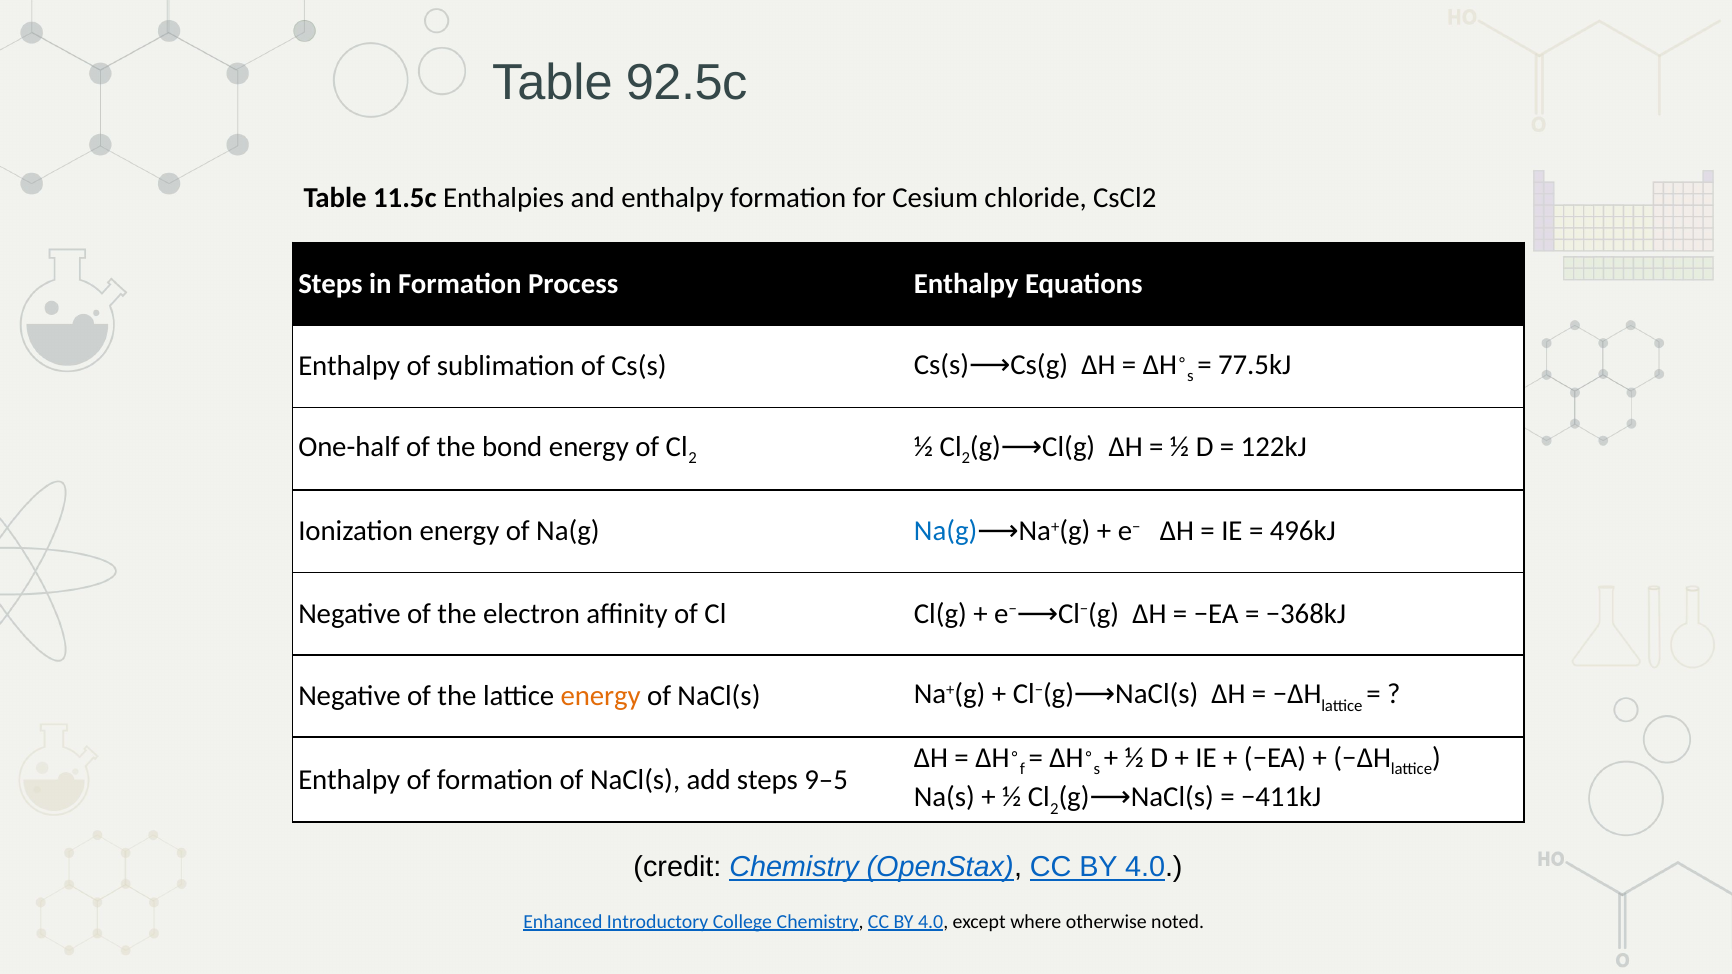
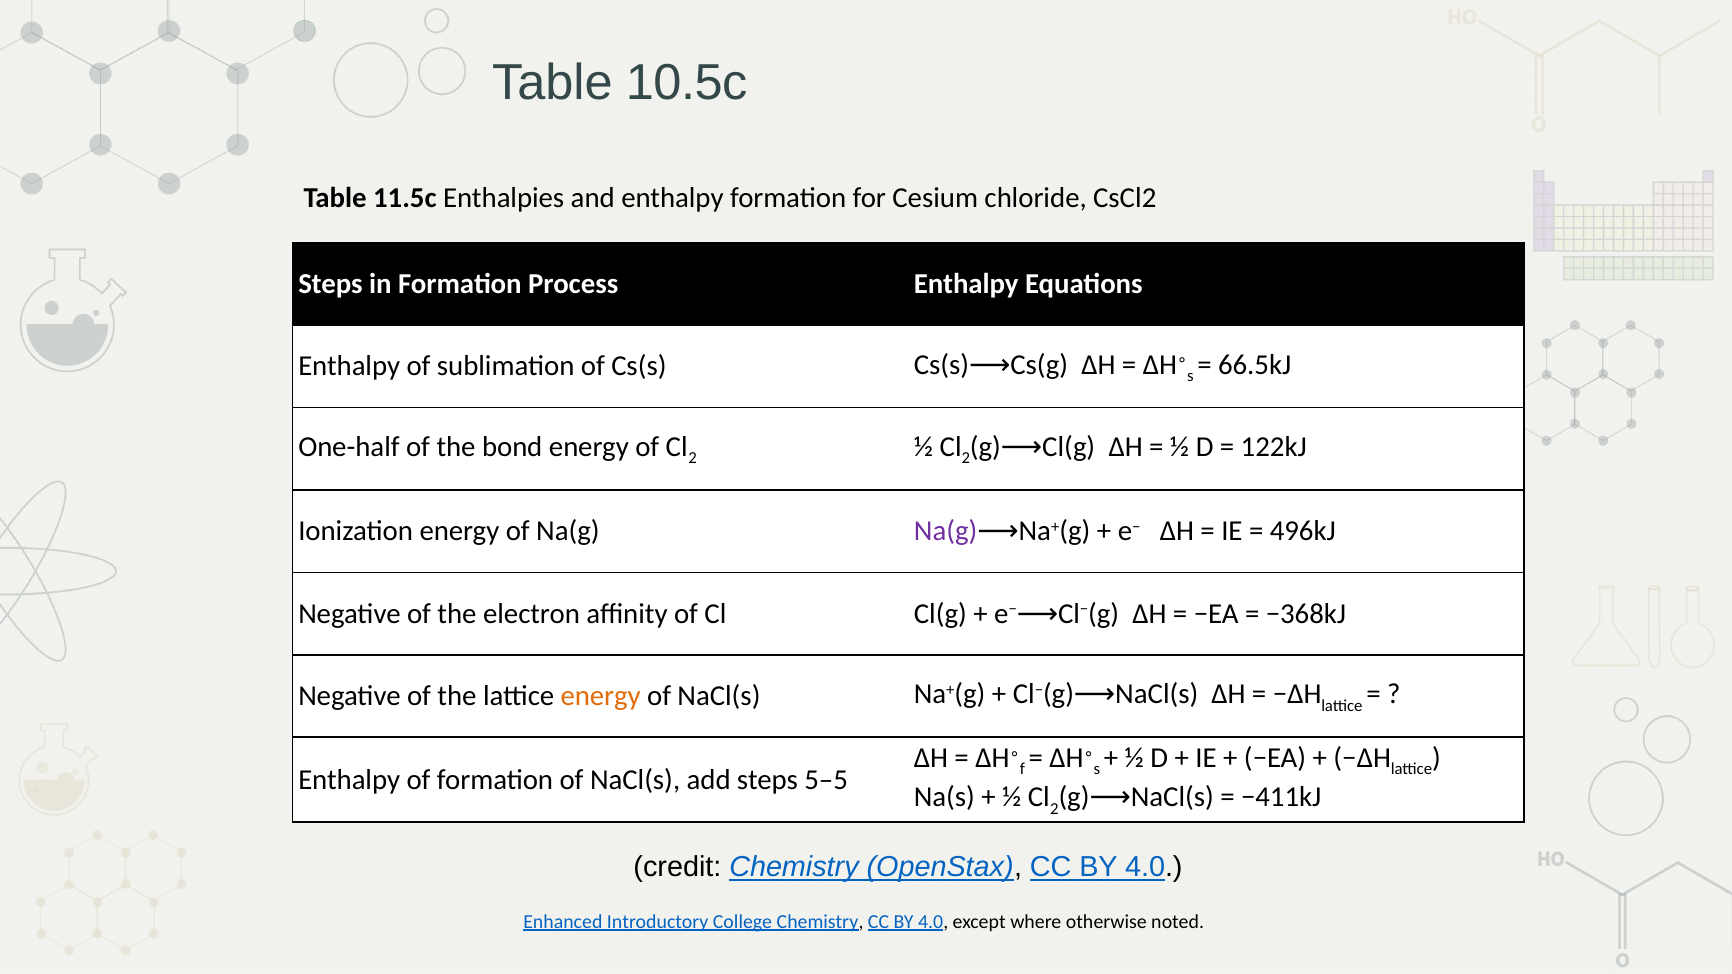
92.5c: 92.5c -> 10.5c
77.5kJ: 77.5kJ -> 66.5kJ
Na(g at (946, 532) colour: blue -> purple
9–5: 9–5 -> 5–5
